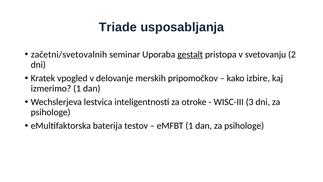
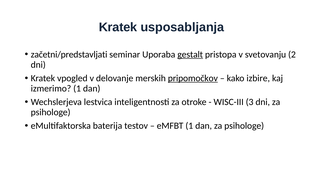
Triade at (118, 27): Triade -> Kratek
začetni/svetovalnih: začetni/svetovalnih -> začetni/predstavljati
pripomočkov underline: none -> present
